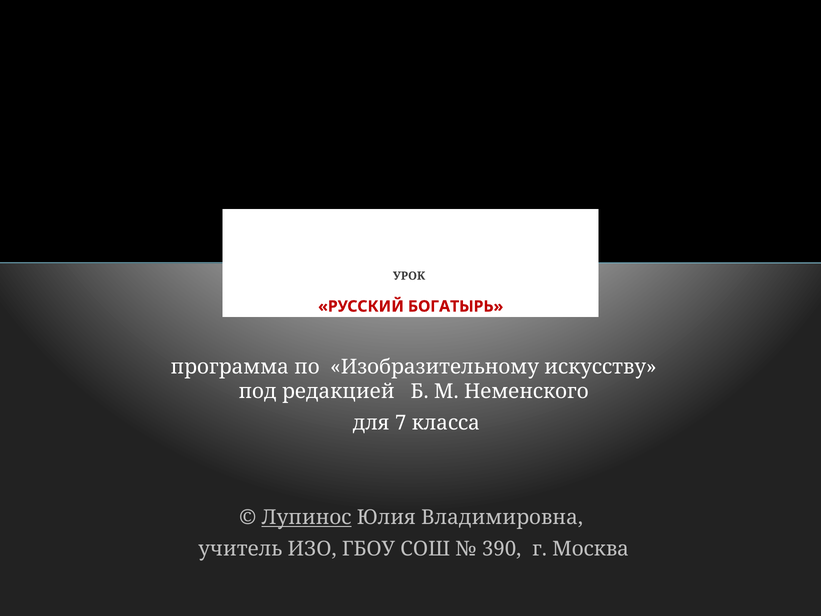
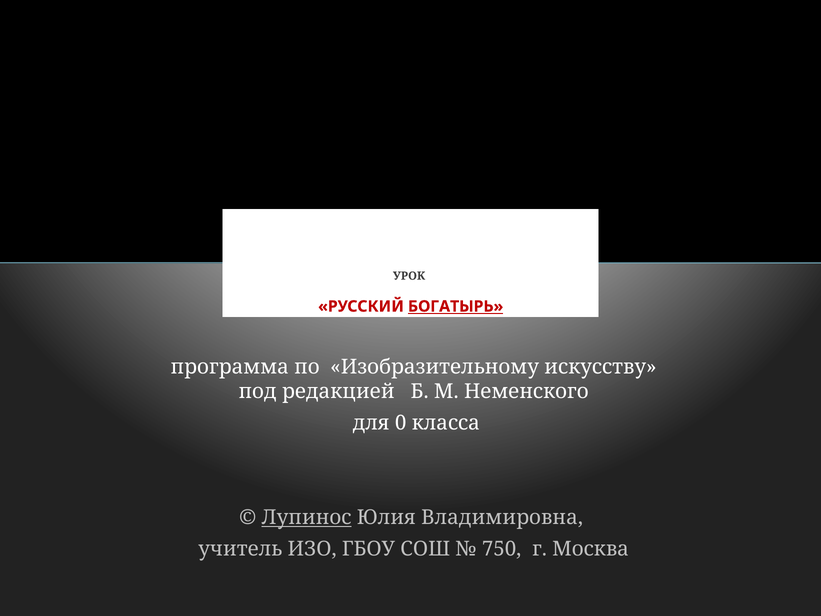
БОГАТЫРЬ underline: none -> present
7: 7 -> 0
390: 390 -> 750
